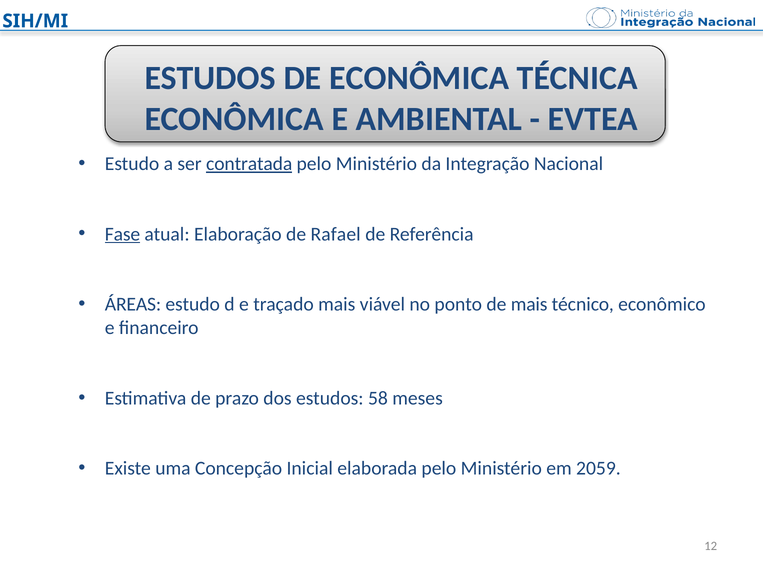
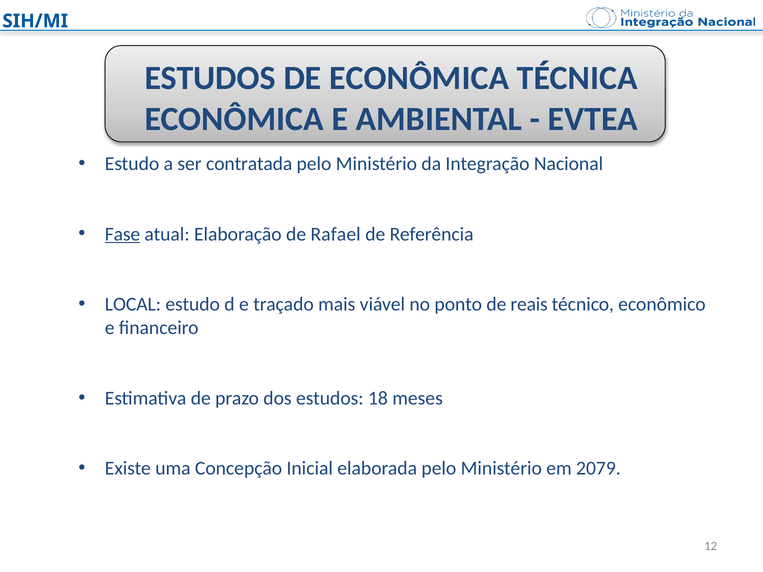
contratada underline: present -> none
ÁREAS: ÁREAS -> LOCAL
de mais: mais -> reais
58: 58 -> 18
2059: 2059 -> 2079
